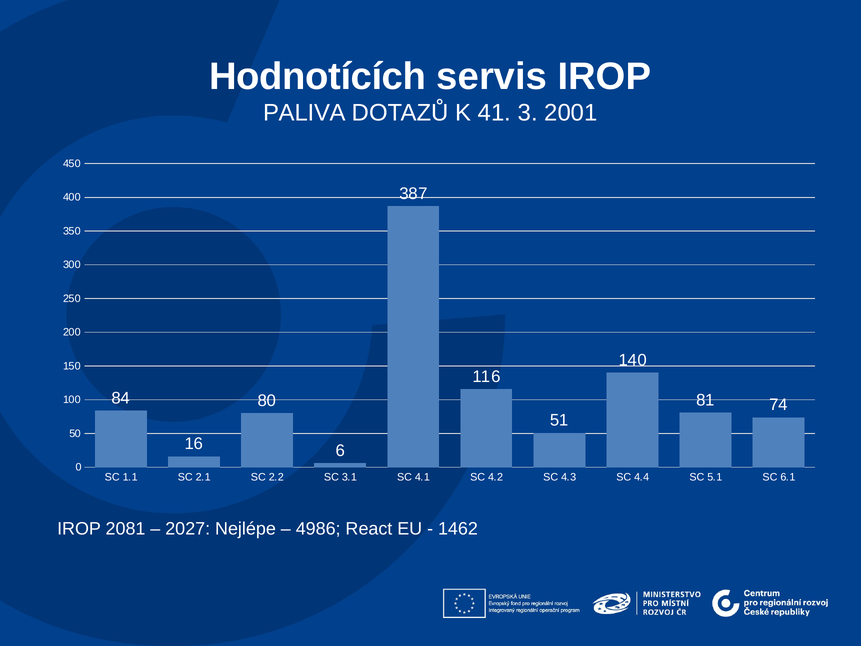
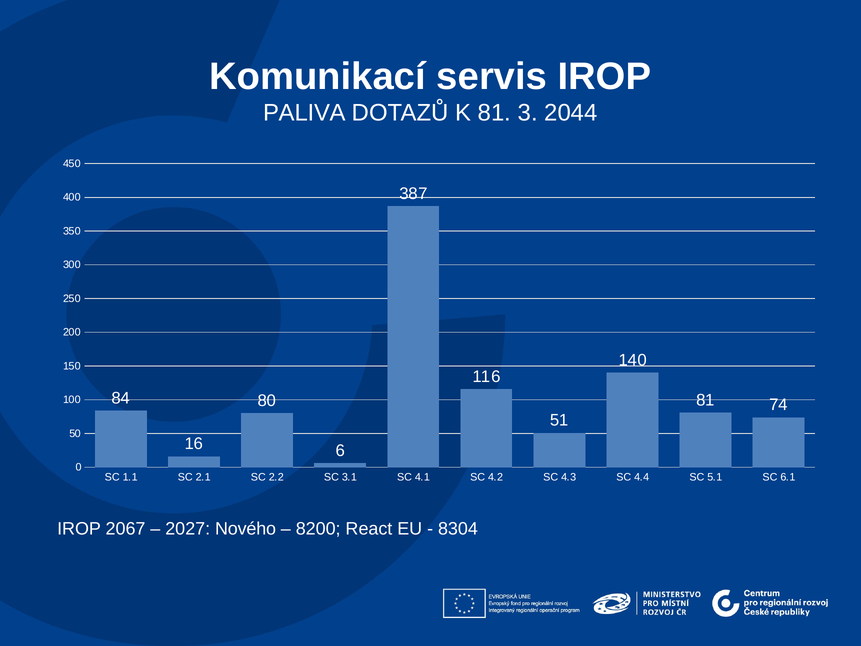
Hodnotících: Hodnotících -> Komunikací
K 41: 41 -> 81
2001: 2001 -> 2044
2081: 2081 -> 2067
Nejlépe: Nejlépe -> Nového
4986: 4986 -> 8200
1462: 1462 -> 8304
